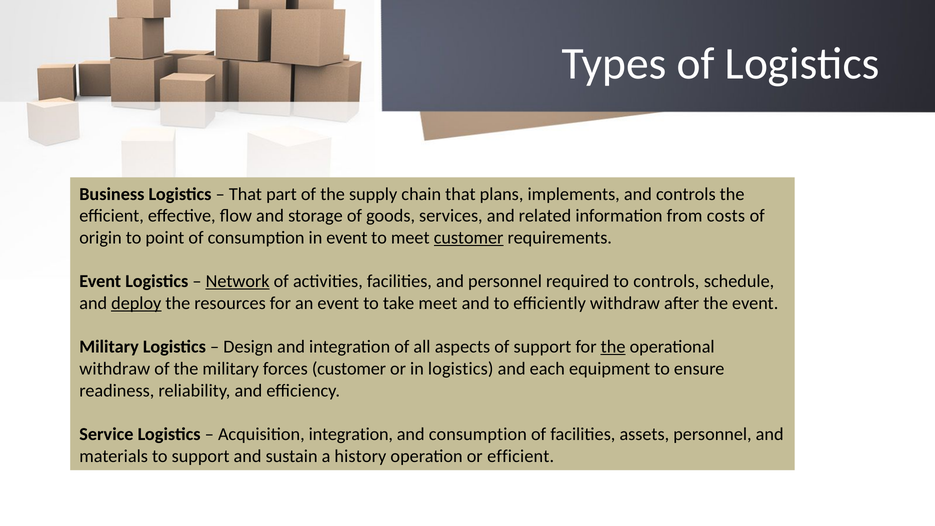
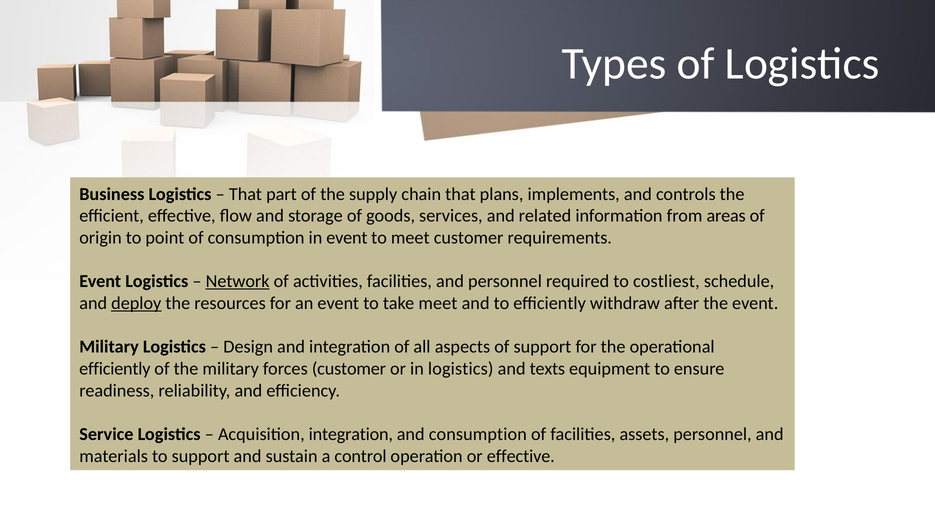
costs: costs -> areas
customer at (469, 238) underline: present -> none
to controls: controls -> costliest
the at (613, 347) underline: present -> none
withdraw at (115, 369): withdraw -> efficiently
each: each -> texts
history: history -> control
or efficient: efficient -> effective
